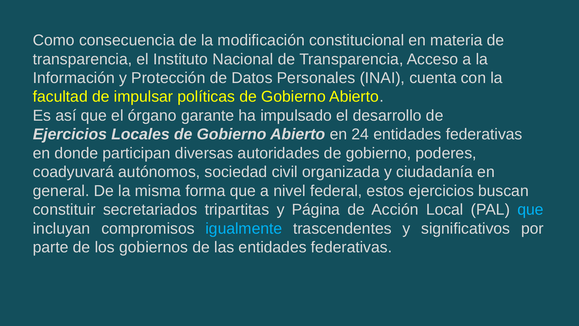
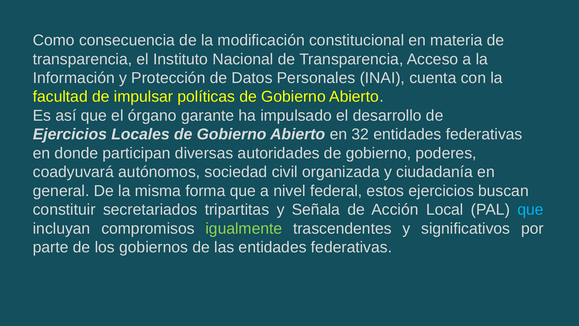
24: 24 -> 32
Página: Página -> Señala
igualmente colour: light blue -> light green
